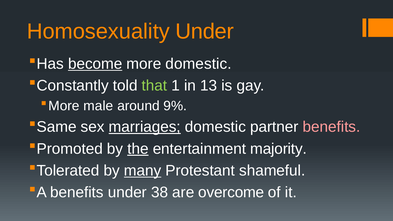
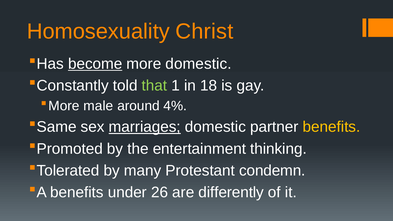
Homosexuality Under: Under -> Christ
13: 13 -> 18
9%: 9% -> 4%
benefits at (332, 127) colour: pink -> yellow
the underline: present -> none
majority: majority -> thinking
many underline: present -> none
shameful: shameful -> condemn
38: 38 -> 26
overcome: overcome -> differently
